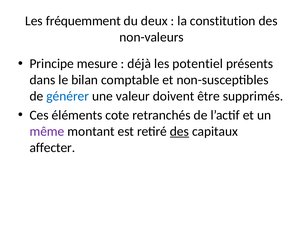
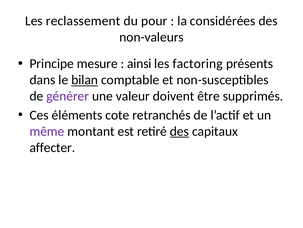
fréquemment: fréquemment -> reclassement
deux: deux -> pour
constitution: constitution -> considérées
déjà: déjà -> ainsi
potentiel: potentiel -> factoring
bilan underline: none -> present
générer colour: blue -> purple
